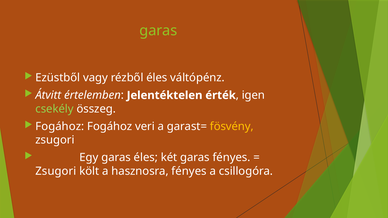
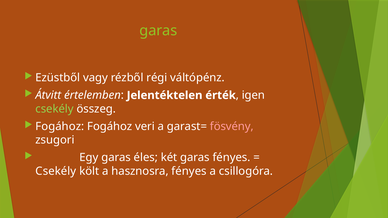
rézből éles: éles -> régi
fösvény colour: yellow -> pink
Zsugori at (56, 171): Zsugori -> Csekély
